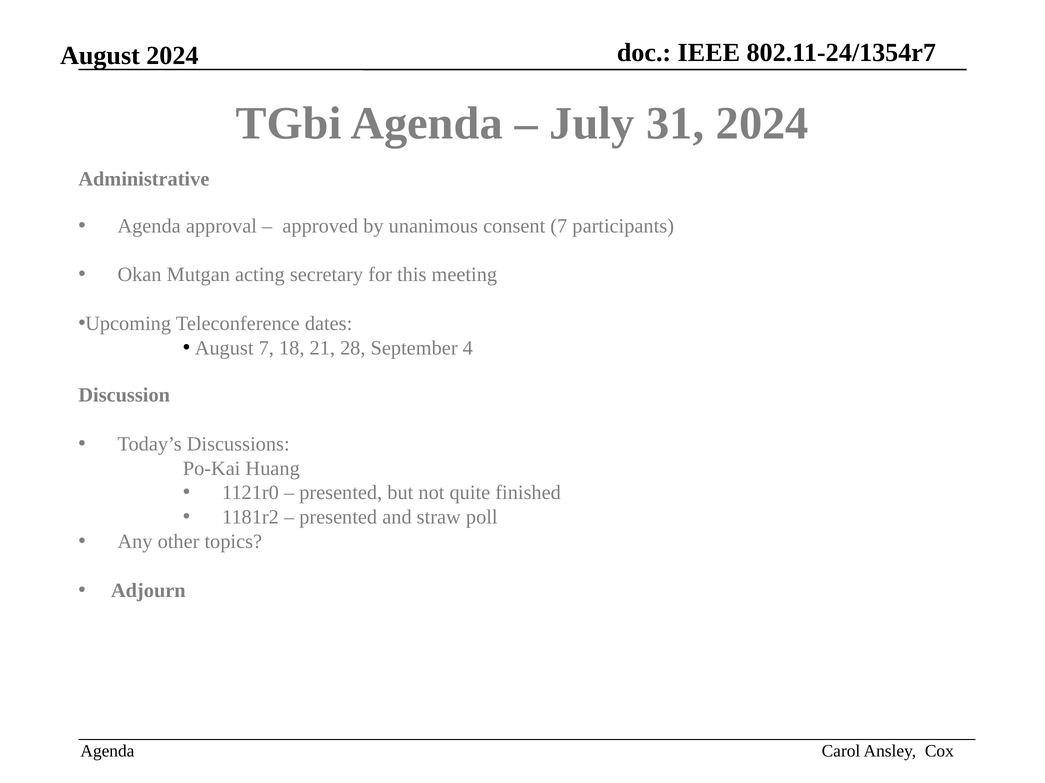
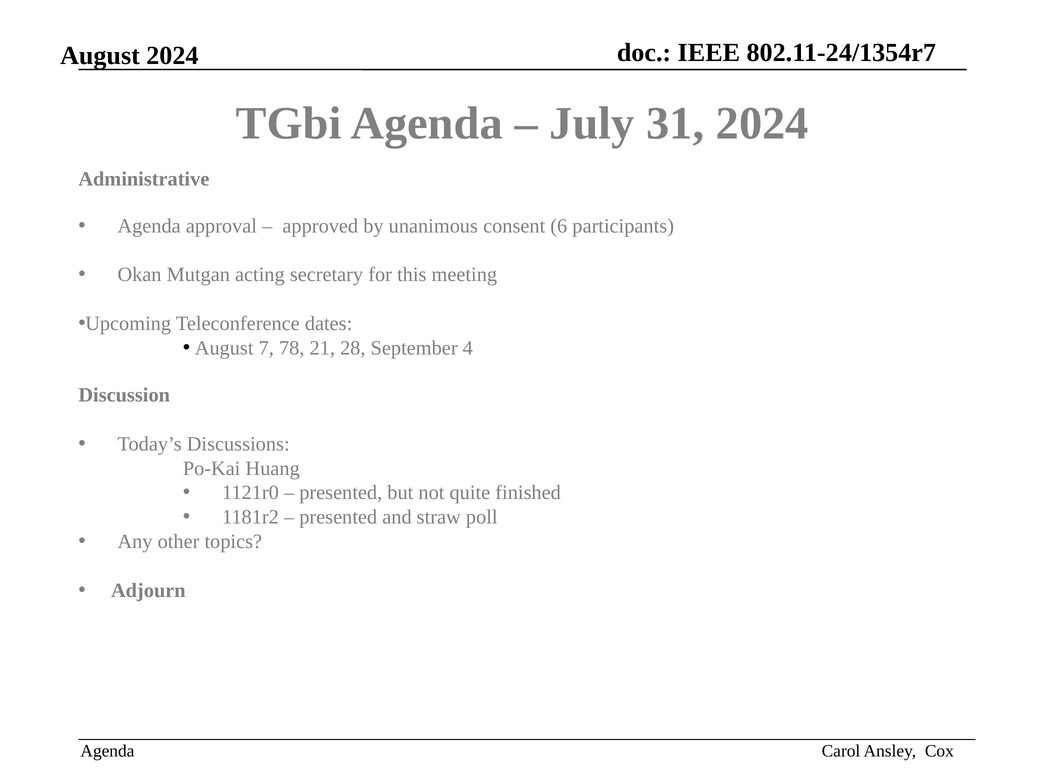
consent 7: 7 -> 6
18: 18 -> 78
